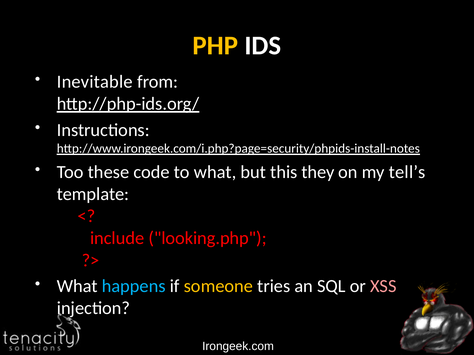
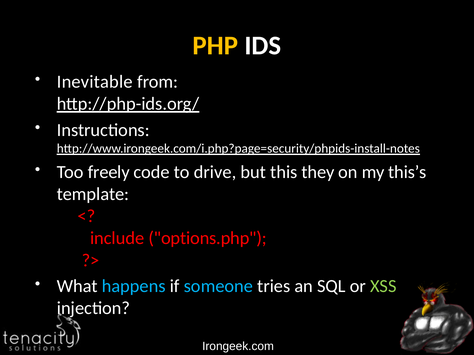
these: these -> freely
to what: what -> drive
tell’s: tell’s -> this’s
looking.php: looking.php -> options.php
someone colour: yellow -> light blue
XSS colour: pink -> light green
